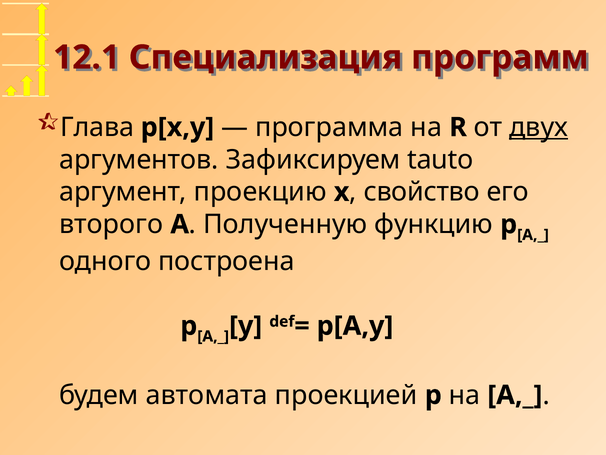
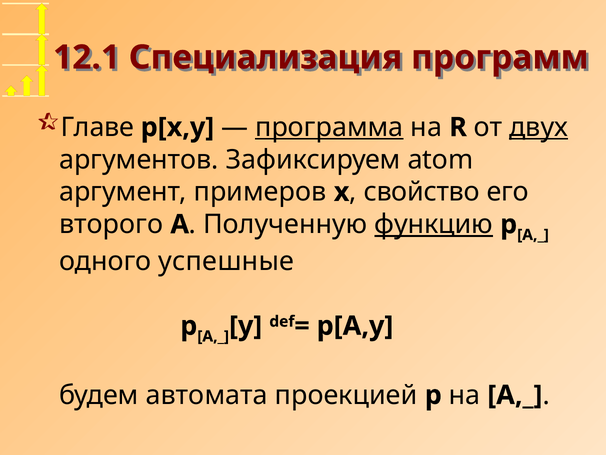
Глава: Глава -> Главе
программа underline: none -> present
tauto: tauto -> atom
проекцию: проекцию -> примеров
функцию underline: none -> present
построена: построена -> успешные
